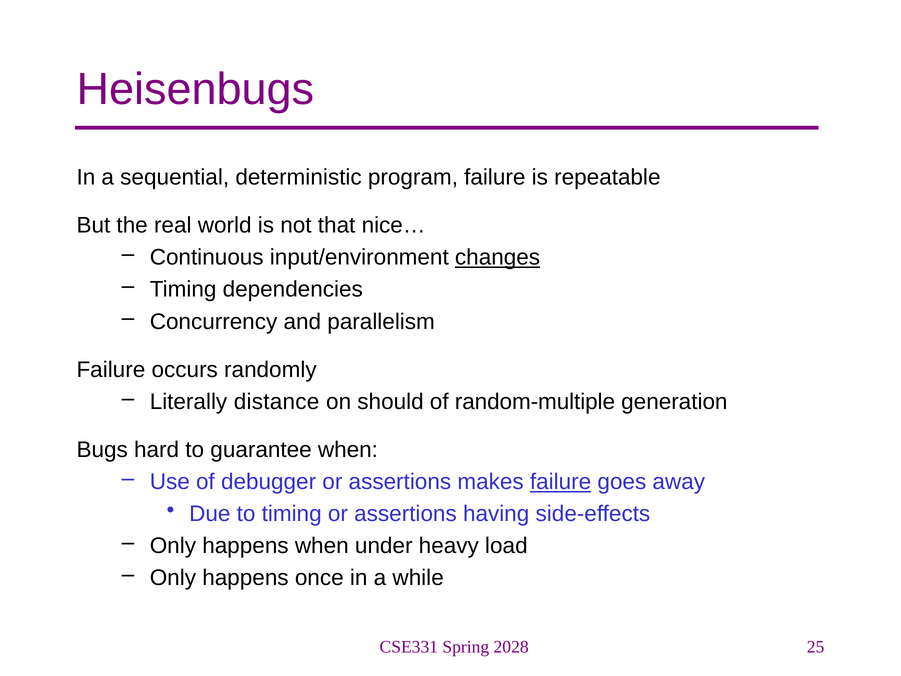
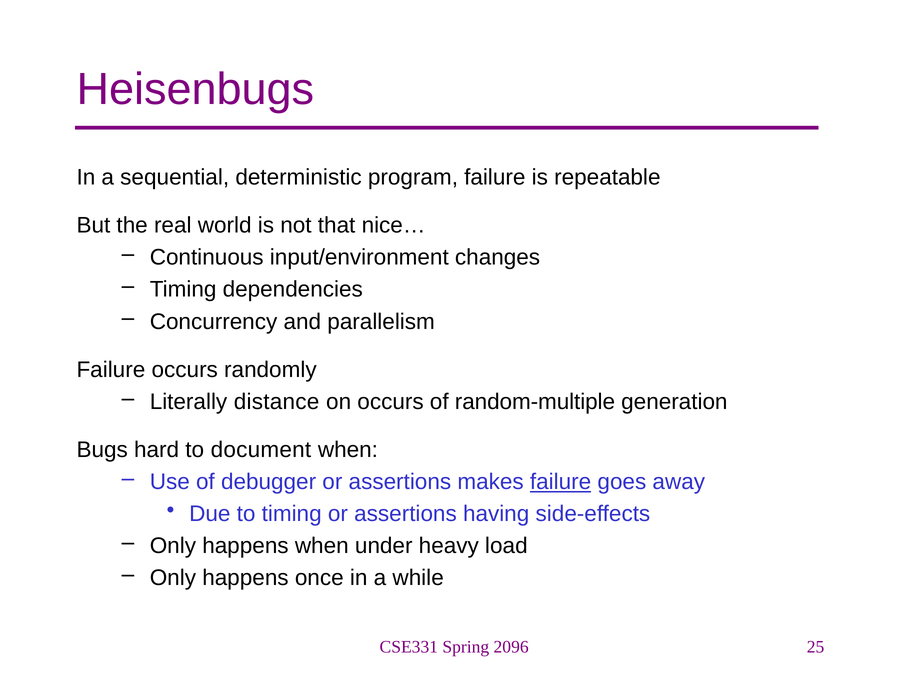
changes underline: present -> none
on should: should -> occurs
guarantee: guarantee -> document
2028: 2028 -> 2096
